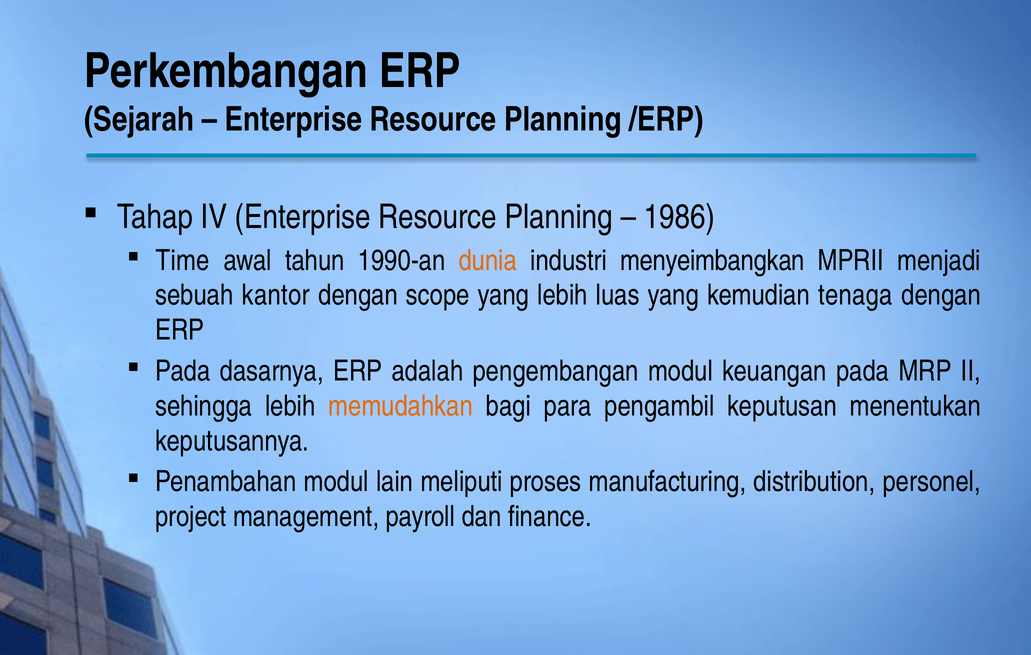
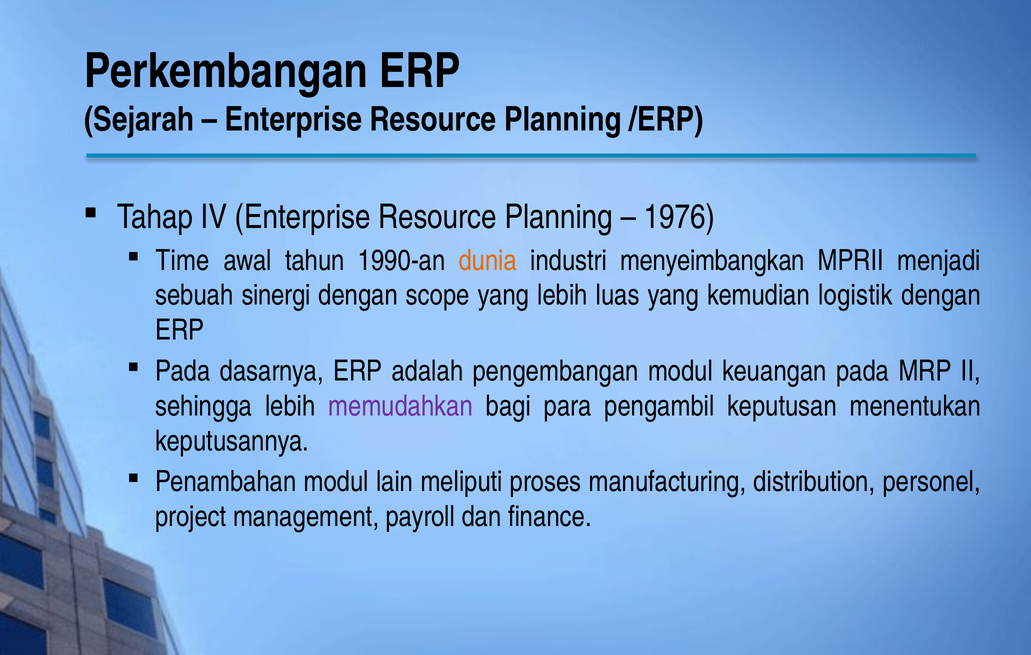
1986: 1986 -> 1976
kantor: kantor -> sinergi
tenaga: tenaga -> logistik
memudahkan colour: orange -> purple
